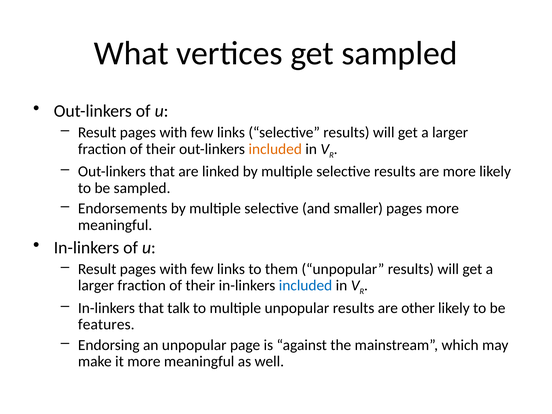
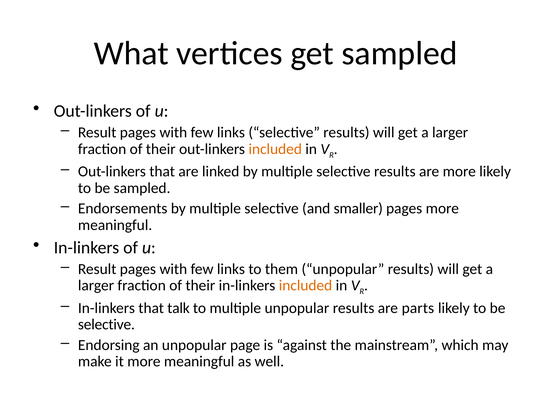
included at (306, 286) colour: blue -> orange
other: other -> parts
features at (106, 325): features -> selective
